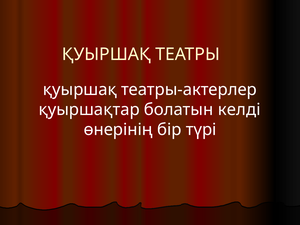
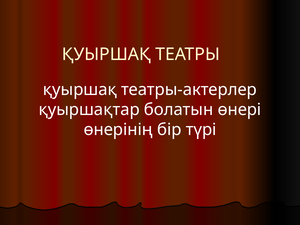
келді: келді -> өнері
